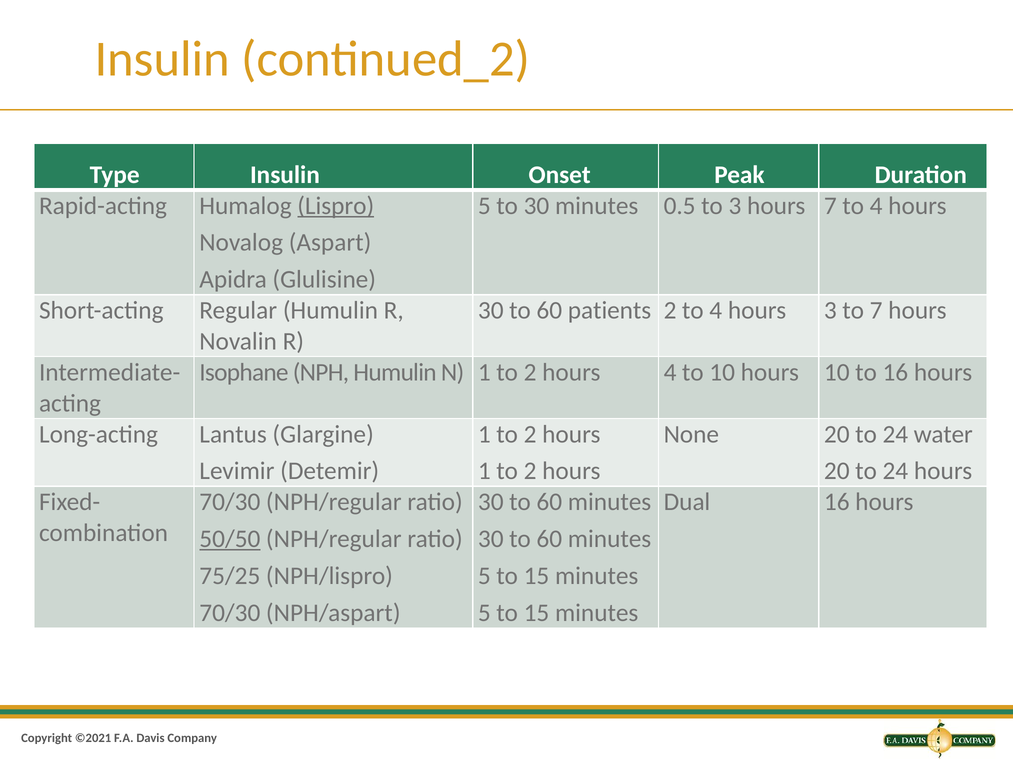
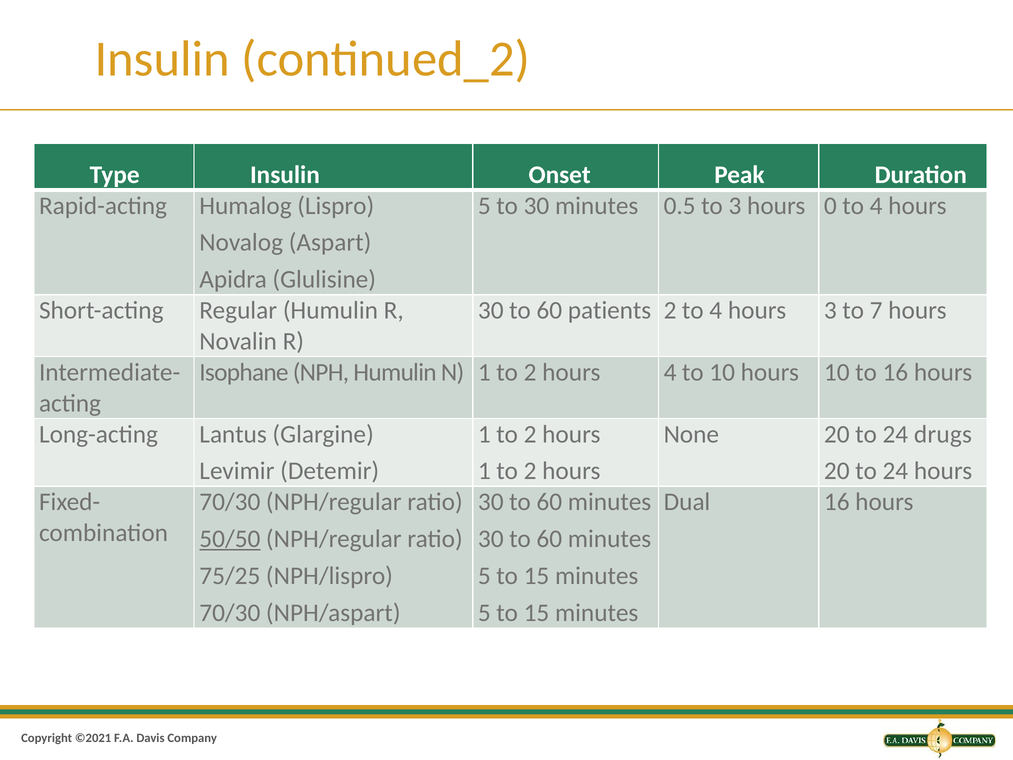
Lispro underline: present -> none
hours 7: 7 -> 0
water: water -> drugs
